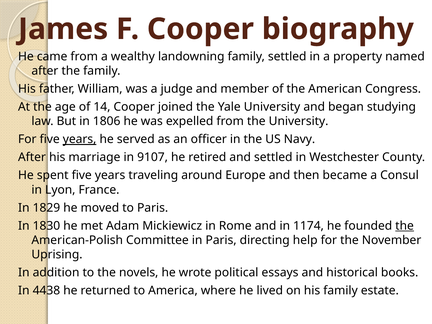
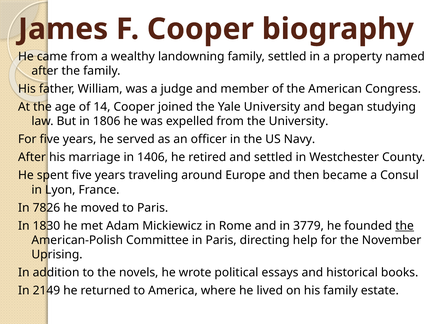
years at (80, 139) underline: present -> none
9107: 9107 -> 1406
1829: 1829 -> 7826
1174: 1174 -> 3779
4438: 4438 -> 2149
